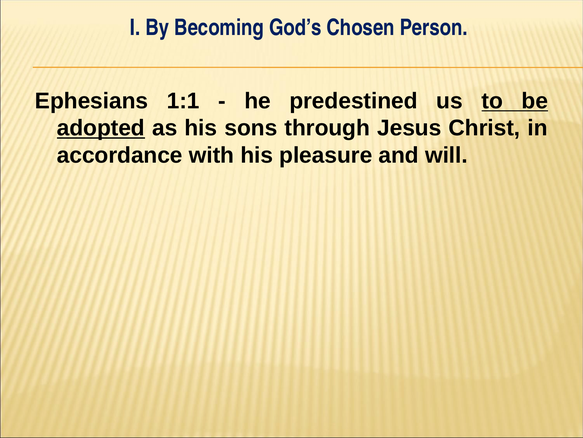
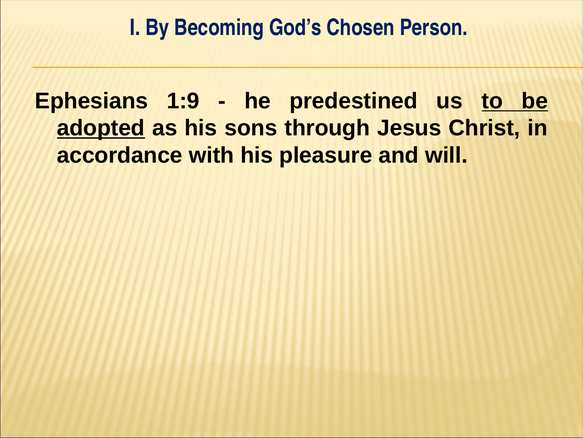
1:1: 1:1 -> 1:9
